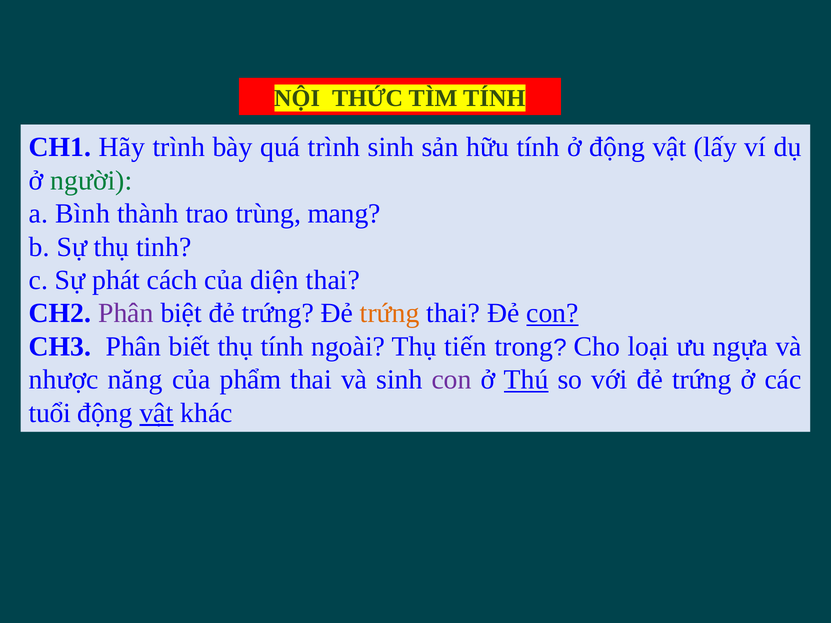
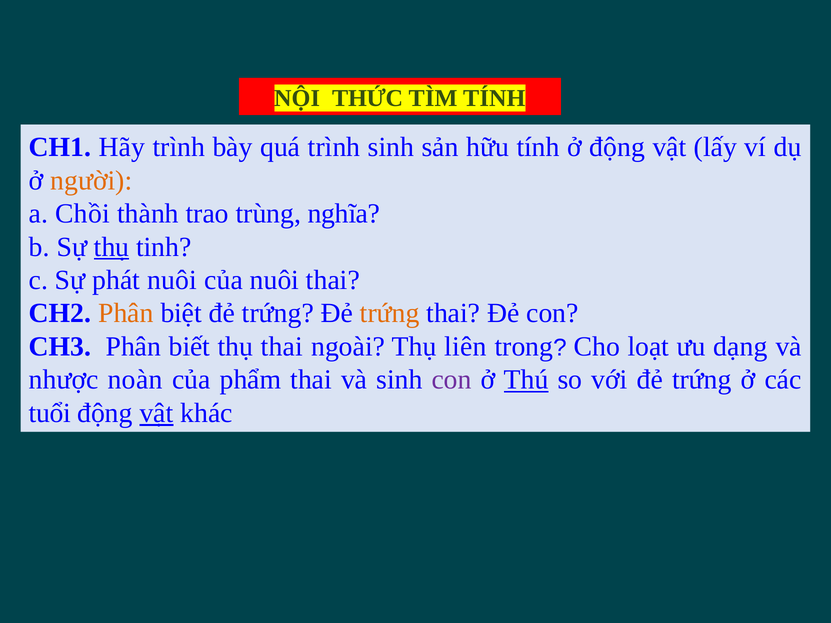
người colour: green -> orange
Bình: Bình -> Chồi
mang: mang -> nghĩa
thụ at (112, 247) underline: none -> present
phát cách: cách -> nuôi
của diện: diện -> nuôi
Phân at (126, 313) colour: purple -> orange
con at (552, 313) underline: present -> none
thụ tính: tính -> thai
tiến: tiến -> liên
loại: loại -> loạt
ngựa: ngựa -> dạng
năng: năng -> noàn
